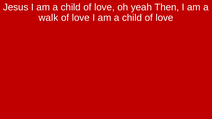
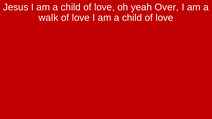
Then: Then -> Over
